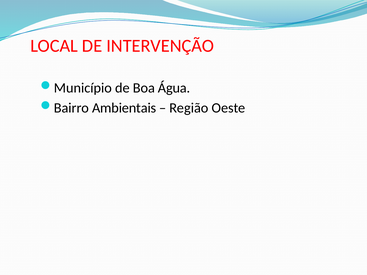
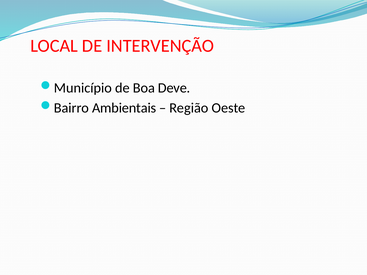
Água: Água -> Deve
